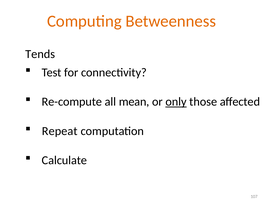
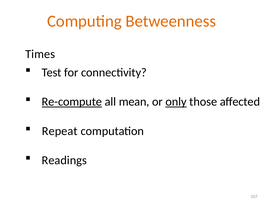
Tends: Tends -> Times
Re-compute underline: none -> present
Calculate: Calculate -> Readings
